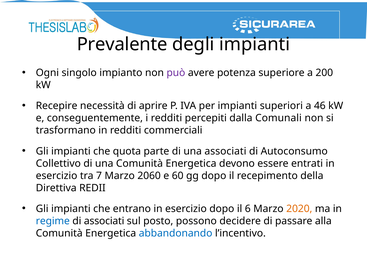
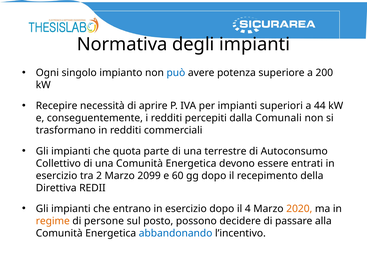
Prevalente: Prevalente -> Normativa
può colour: purple -> blue
46: 46 -> 44
una associati: associati -> terrestre
7: 7 -> 2
2060: 2060 -> 2099
6: 6 -> 4
regime colour: blue -> orange
di associati: associati -> persone
